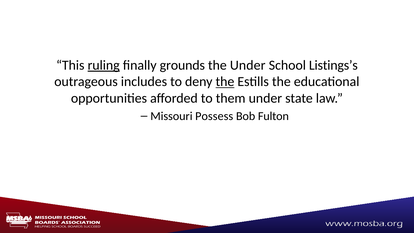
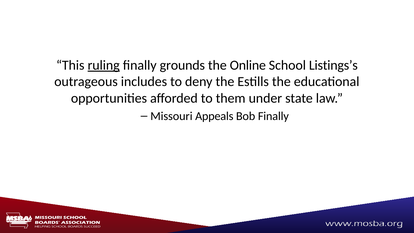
the Under: Under -> Online
the at (225, 82) underline: present -> none
Possess: Possess -> Appeals
Bob Fulton: Fulton -> Finally
